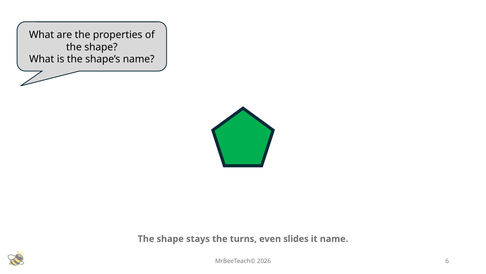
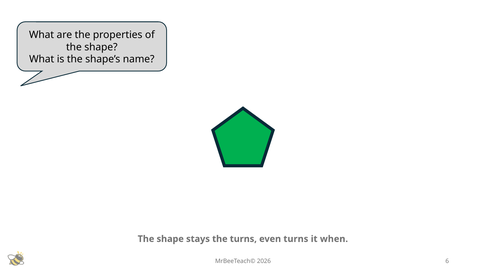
even slides: slides -> turns
it name: name -> when
